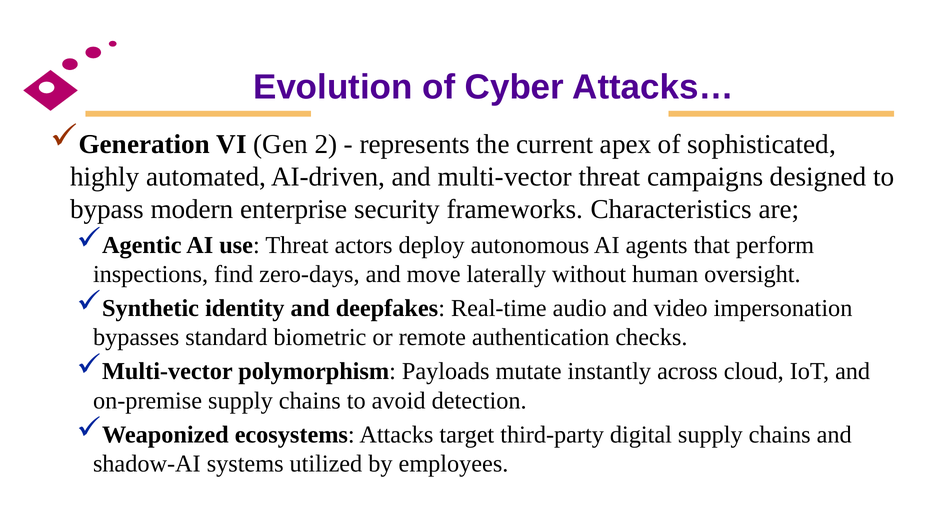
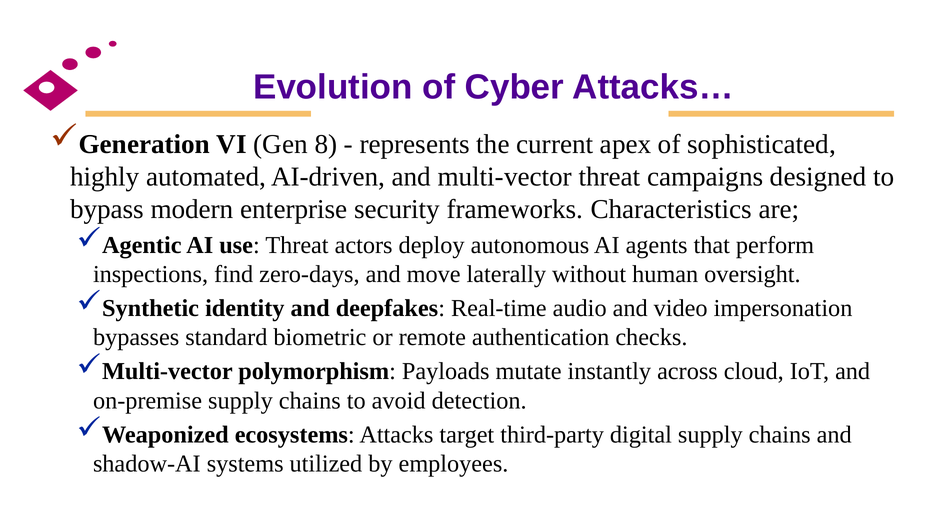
2: 2 -> 8
